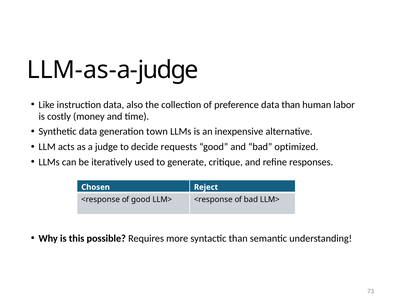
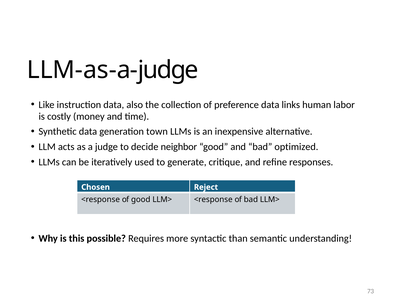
data than: than -> links
requests: requests -> neighbor
